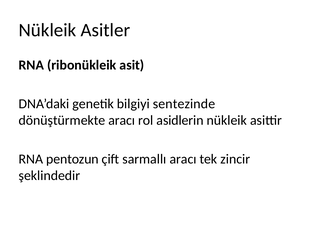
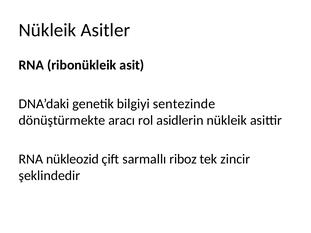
pentozun: pentozun -> nükleozid
sarmallı aracı: aracı -> riboz
